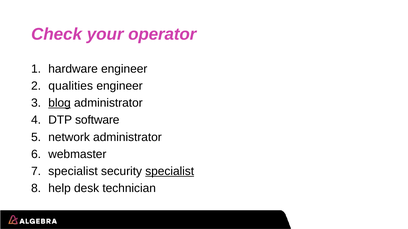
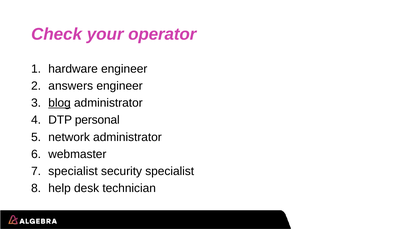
qualities: qualities -> answers
software: software -> personal
specialist at (170, 172) underline: present -> none
